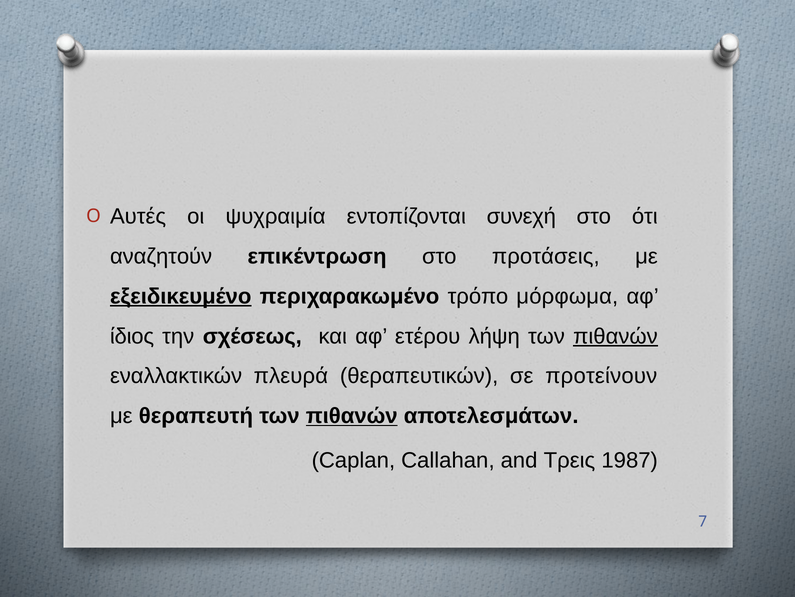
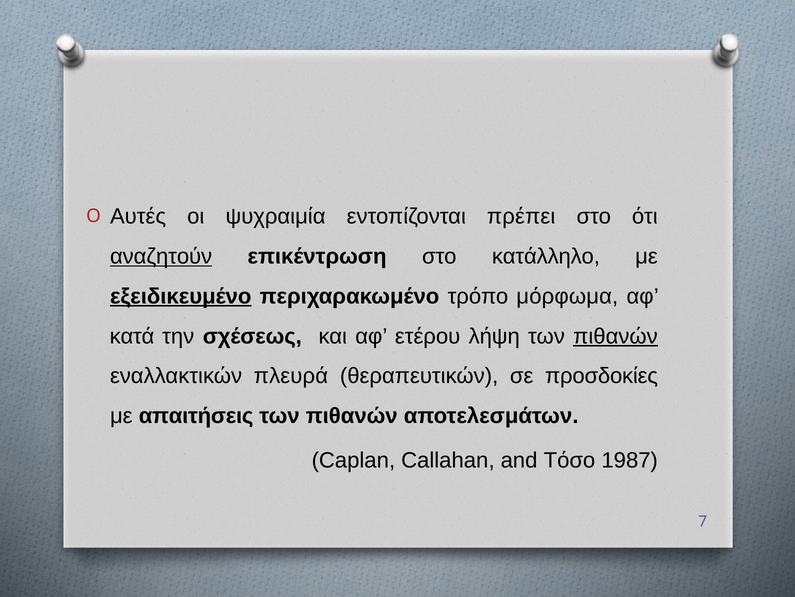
συνεχή: συνεχή -> πρέπει
αναζητούν underline: none -> present
προτάσεις: προτάσεις -> κατάλληλο
ίδιος: ίδιος -> κατά
προτείνουν: προτείνουν -> προσδοκίες
θεραπευτή: θεραπευτή -> απαιτήσεις
πιθανών at (352, 415) underline: present -> none
Τρεις: Τρεις -> Τόσο
